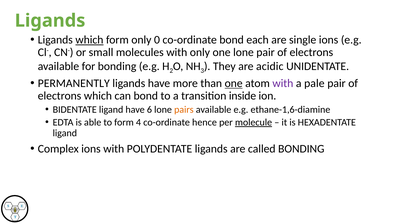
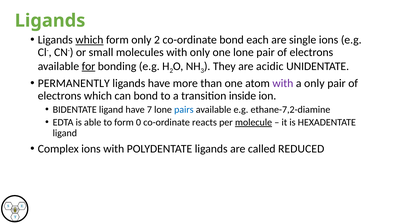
only 0: 0 -> 2
for underline: none -> present
one at (234, 83) underline: present -> none
a pale: pale -> only
6: 6 -> 7
pairs colour: orange -> blue
ethane-1,6-diamine: ethane-1,6-diamine -> ethane-7,2-diamine
4: 4 -> 0
hence: hence -> reacts
called BONDING: BONDING -> REDUCED
